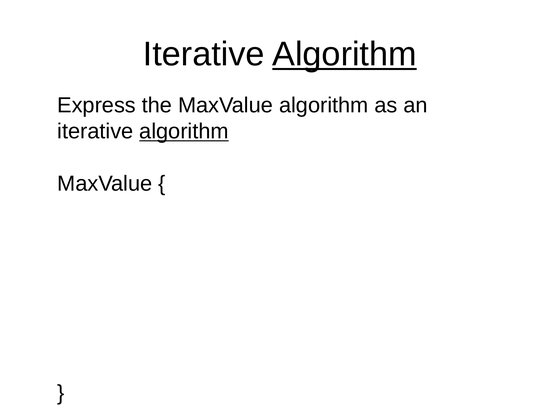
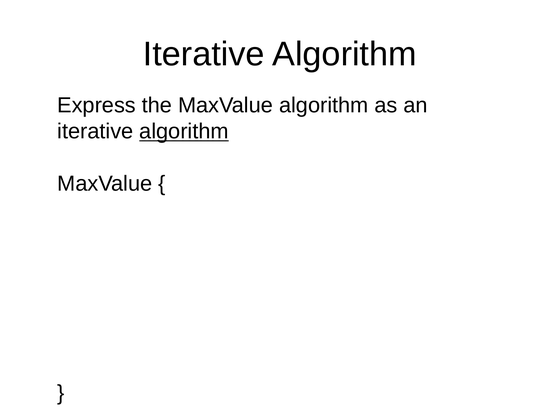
Algorithm at (344, 54) underline: present -> none
